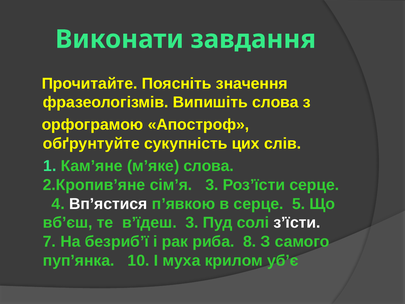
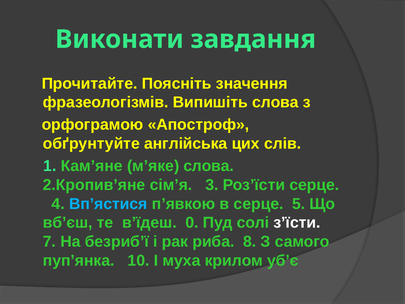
сукупність: сукупність -> англійська
Вп’ястися colour: white -> light blue
в’їдеш 3: 3 -> 0
